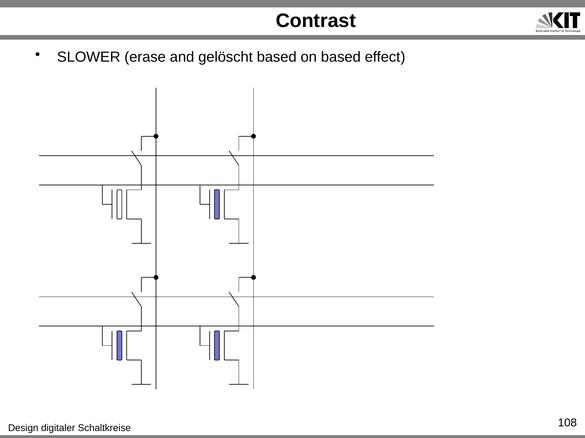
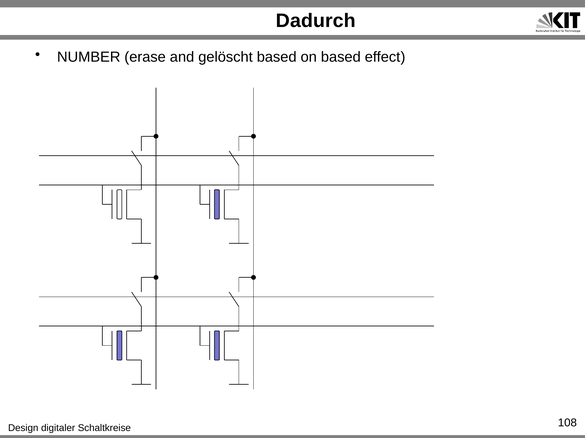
Contrast: Contrast -> Dadurch
SLOWER: SLOWER -> NUMBER
